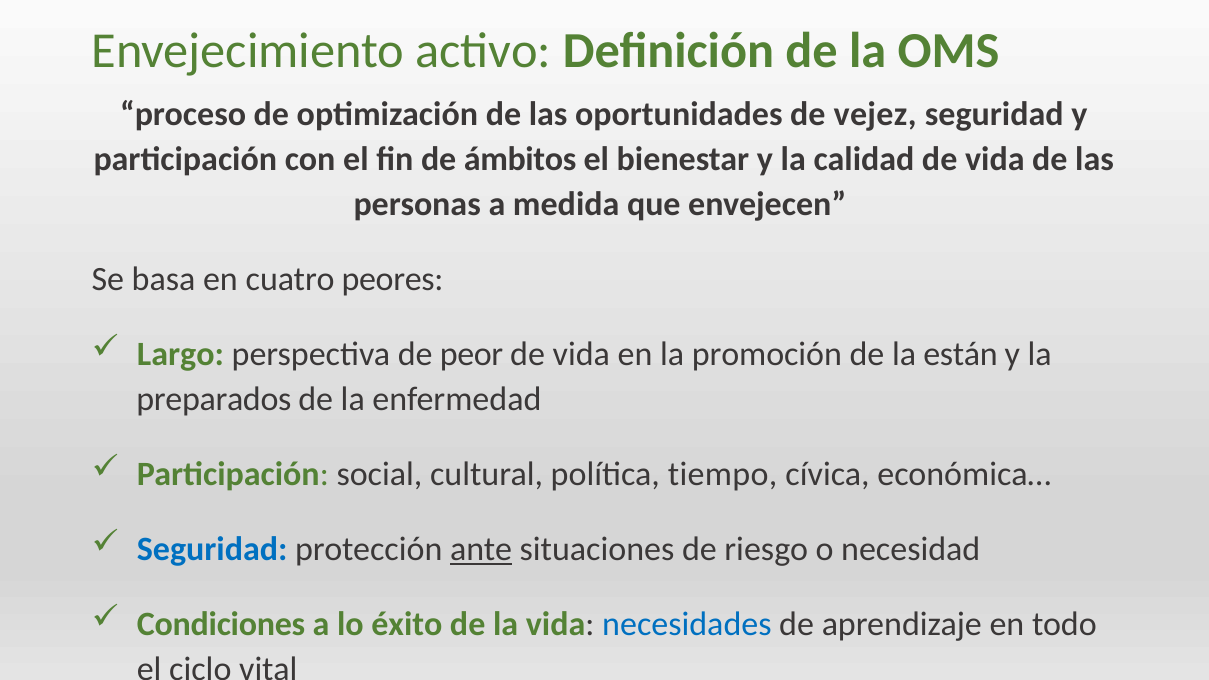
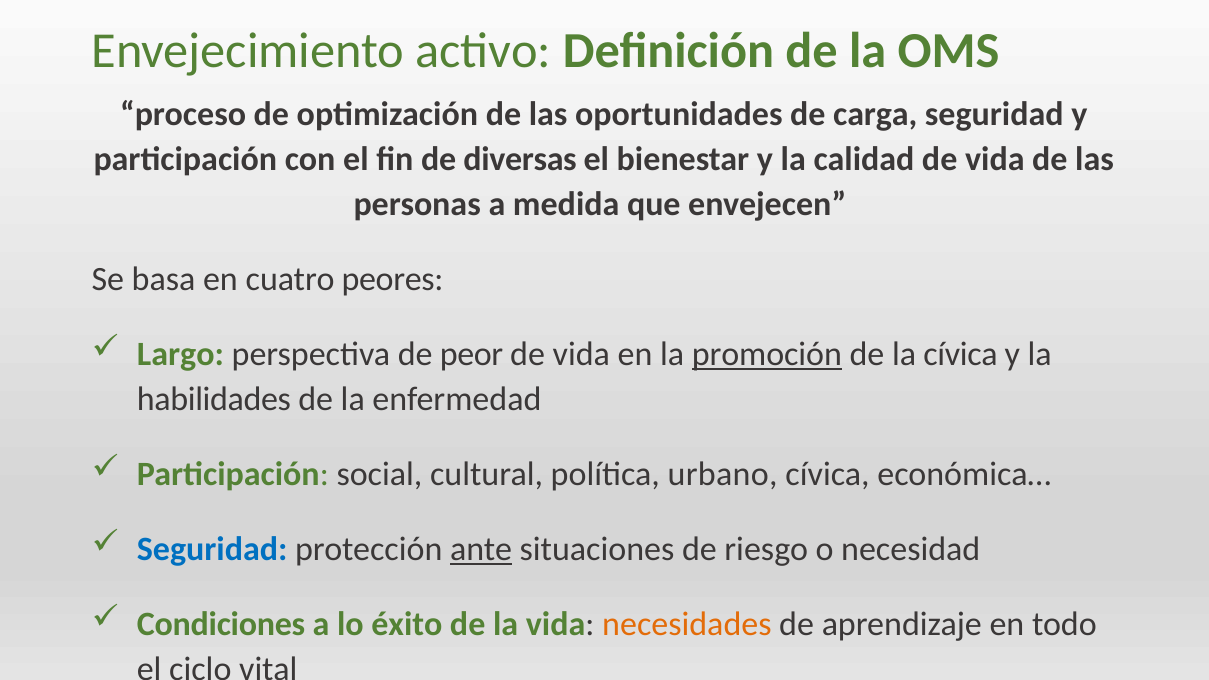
vejez: vejez -> carga
ámbitos: ámbitos -> diversas
promoción underline: none -> present
la están: están -> cívica
preparados: preparados -> habilidades
tiempo: tiempo -> urbano
necesidades colour: blue -> orange
